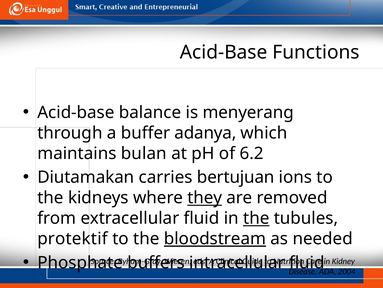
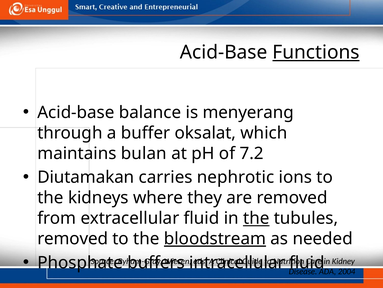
Functions underline: none -> present
adanya: adanya -> oksalat
6.2: 6.2 -> 7.2
bertujuan: bertujuan -> nephrotic
they underline: present -> none
protektif at (73, 238): protektif -> removed
